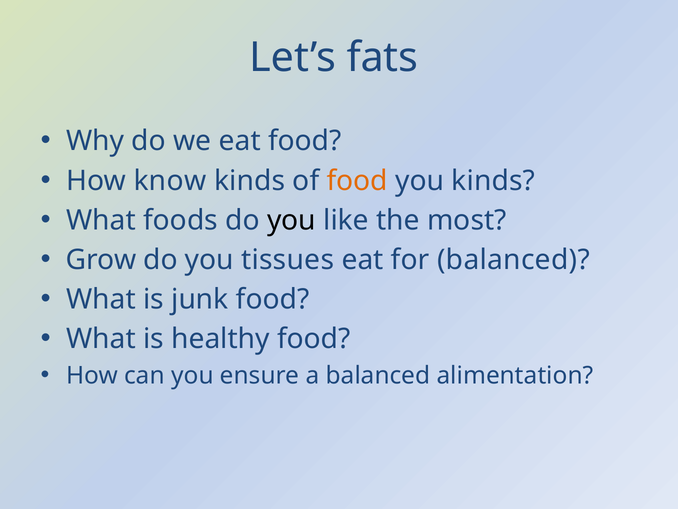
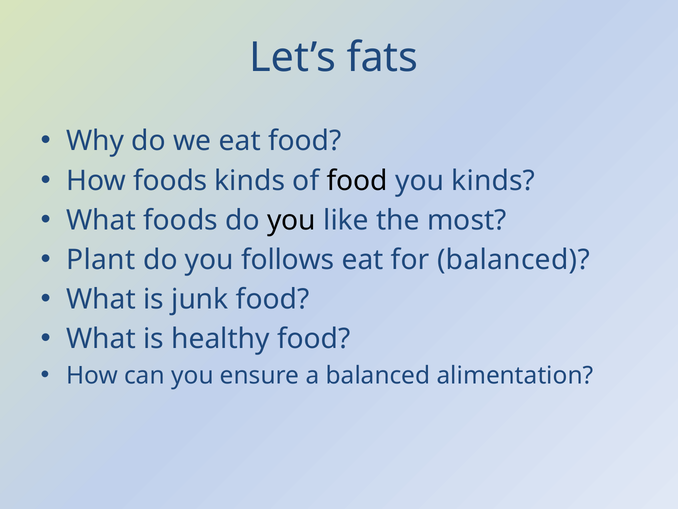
How know: know -> foods
food at (357, 181) colour: orange -> black
Grow: Grow -> Plant
tissues: tissues -> follows
